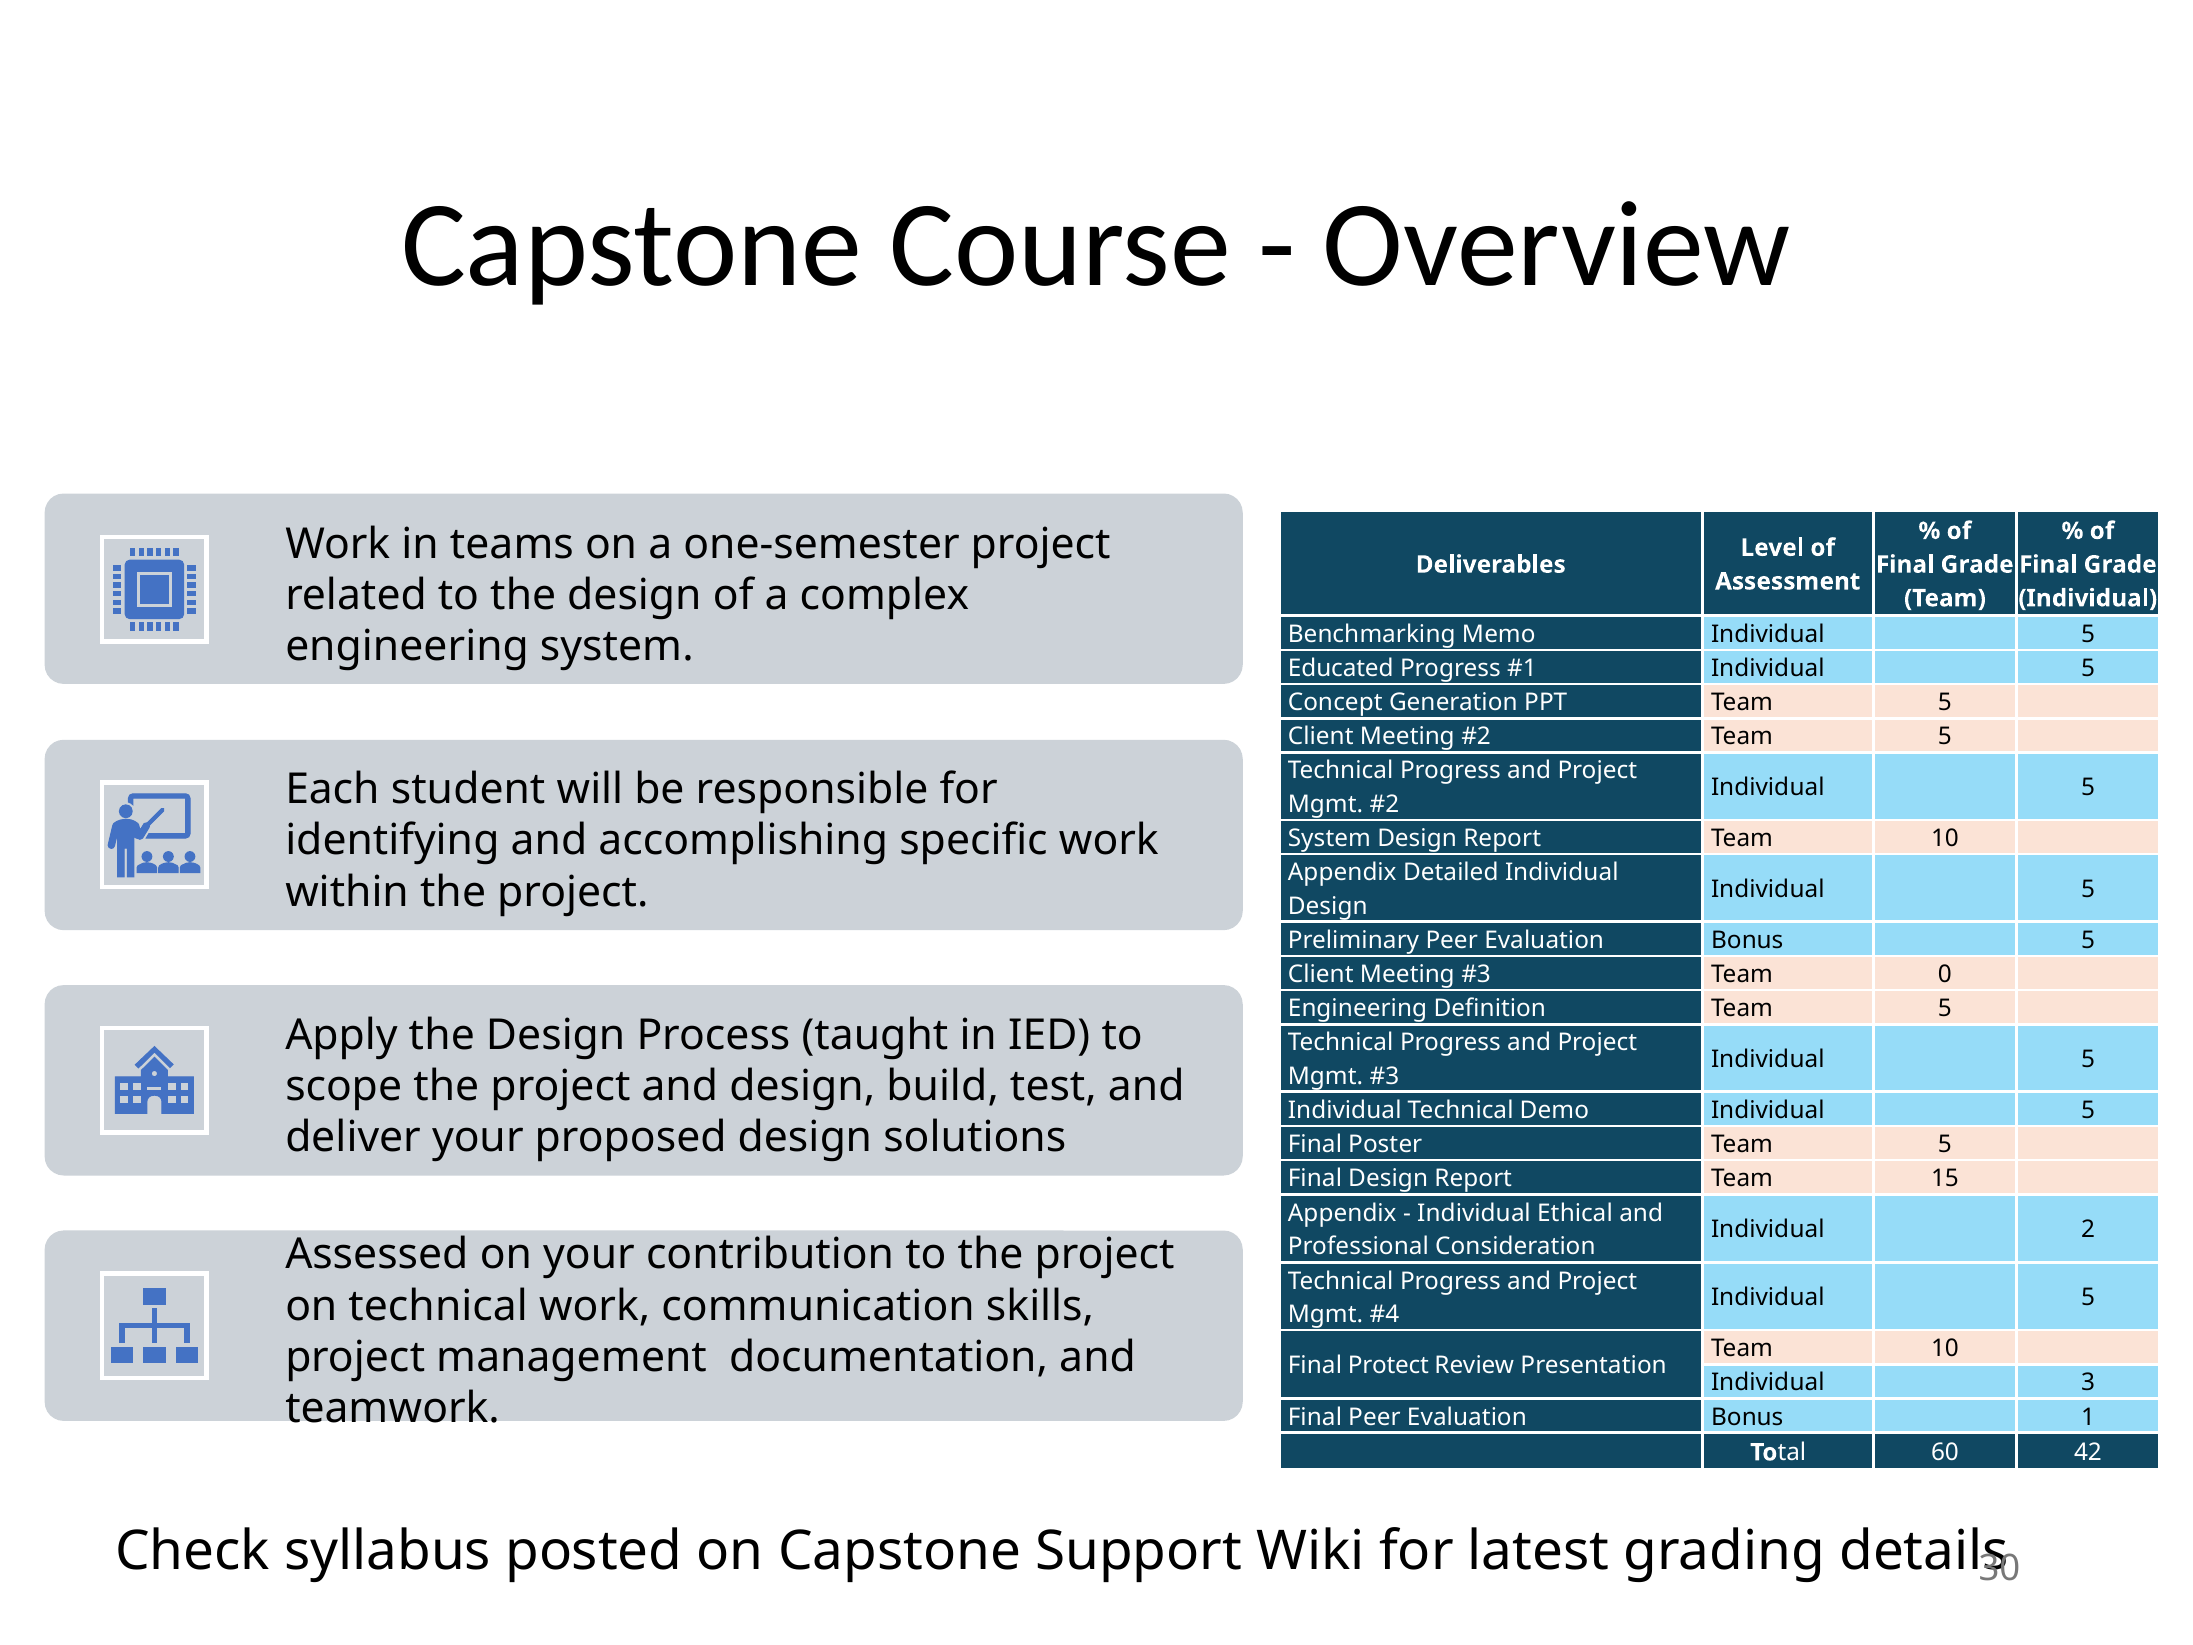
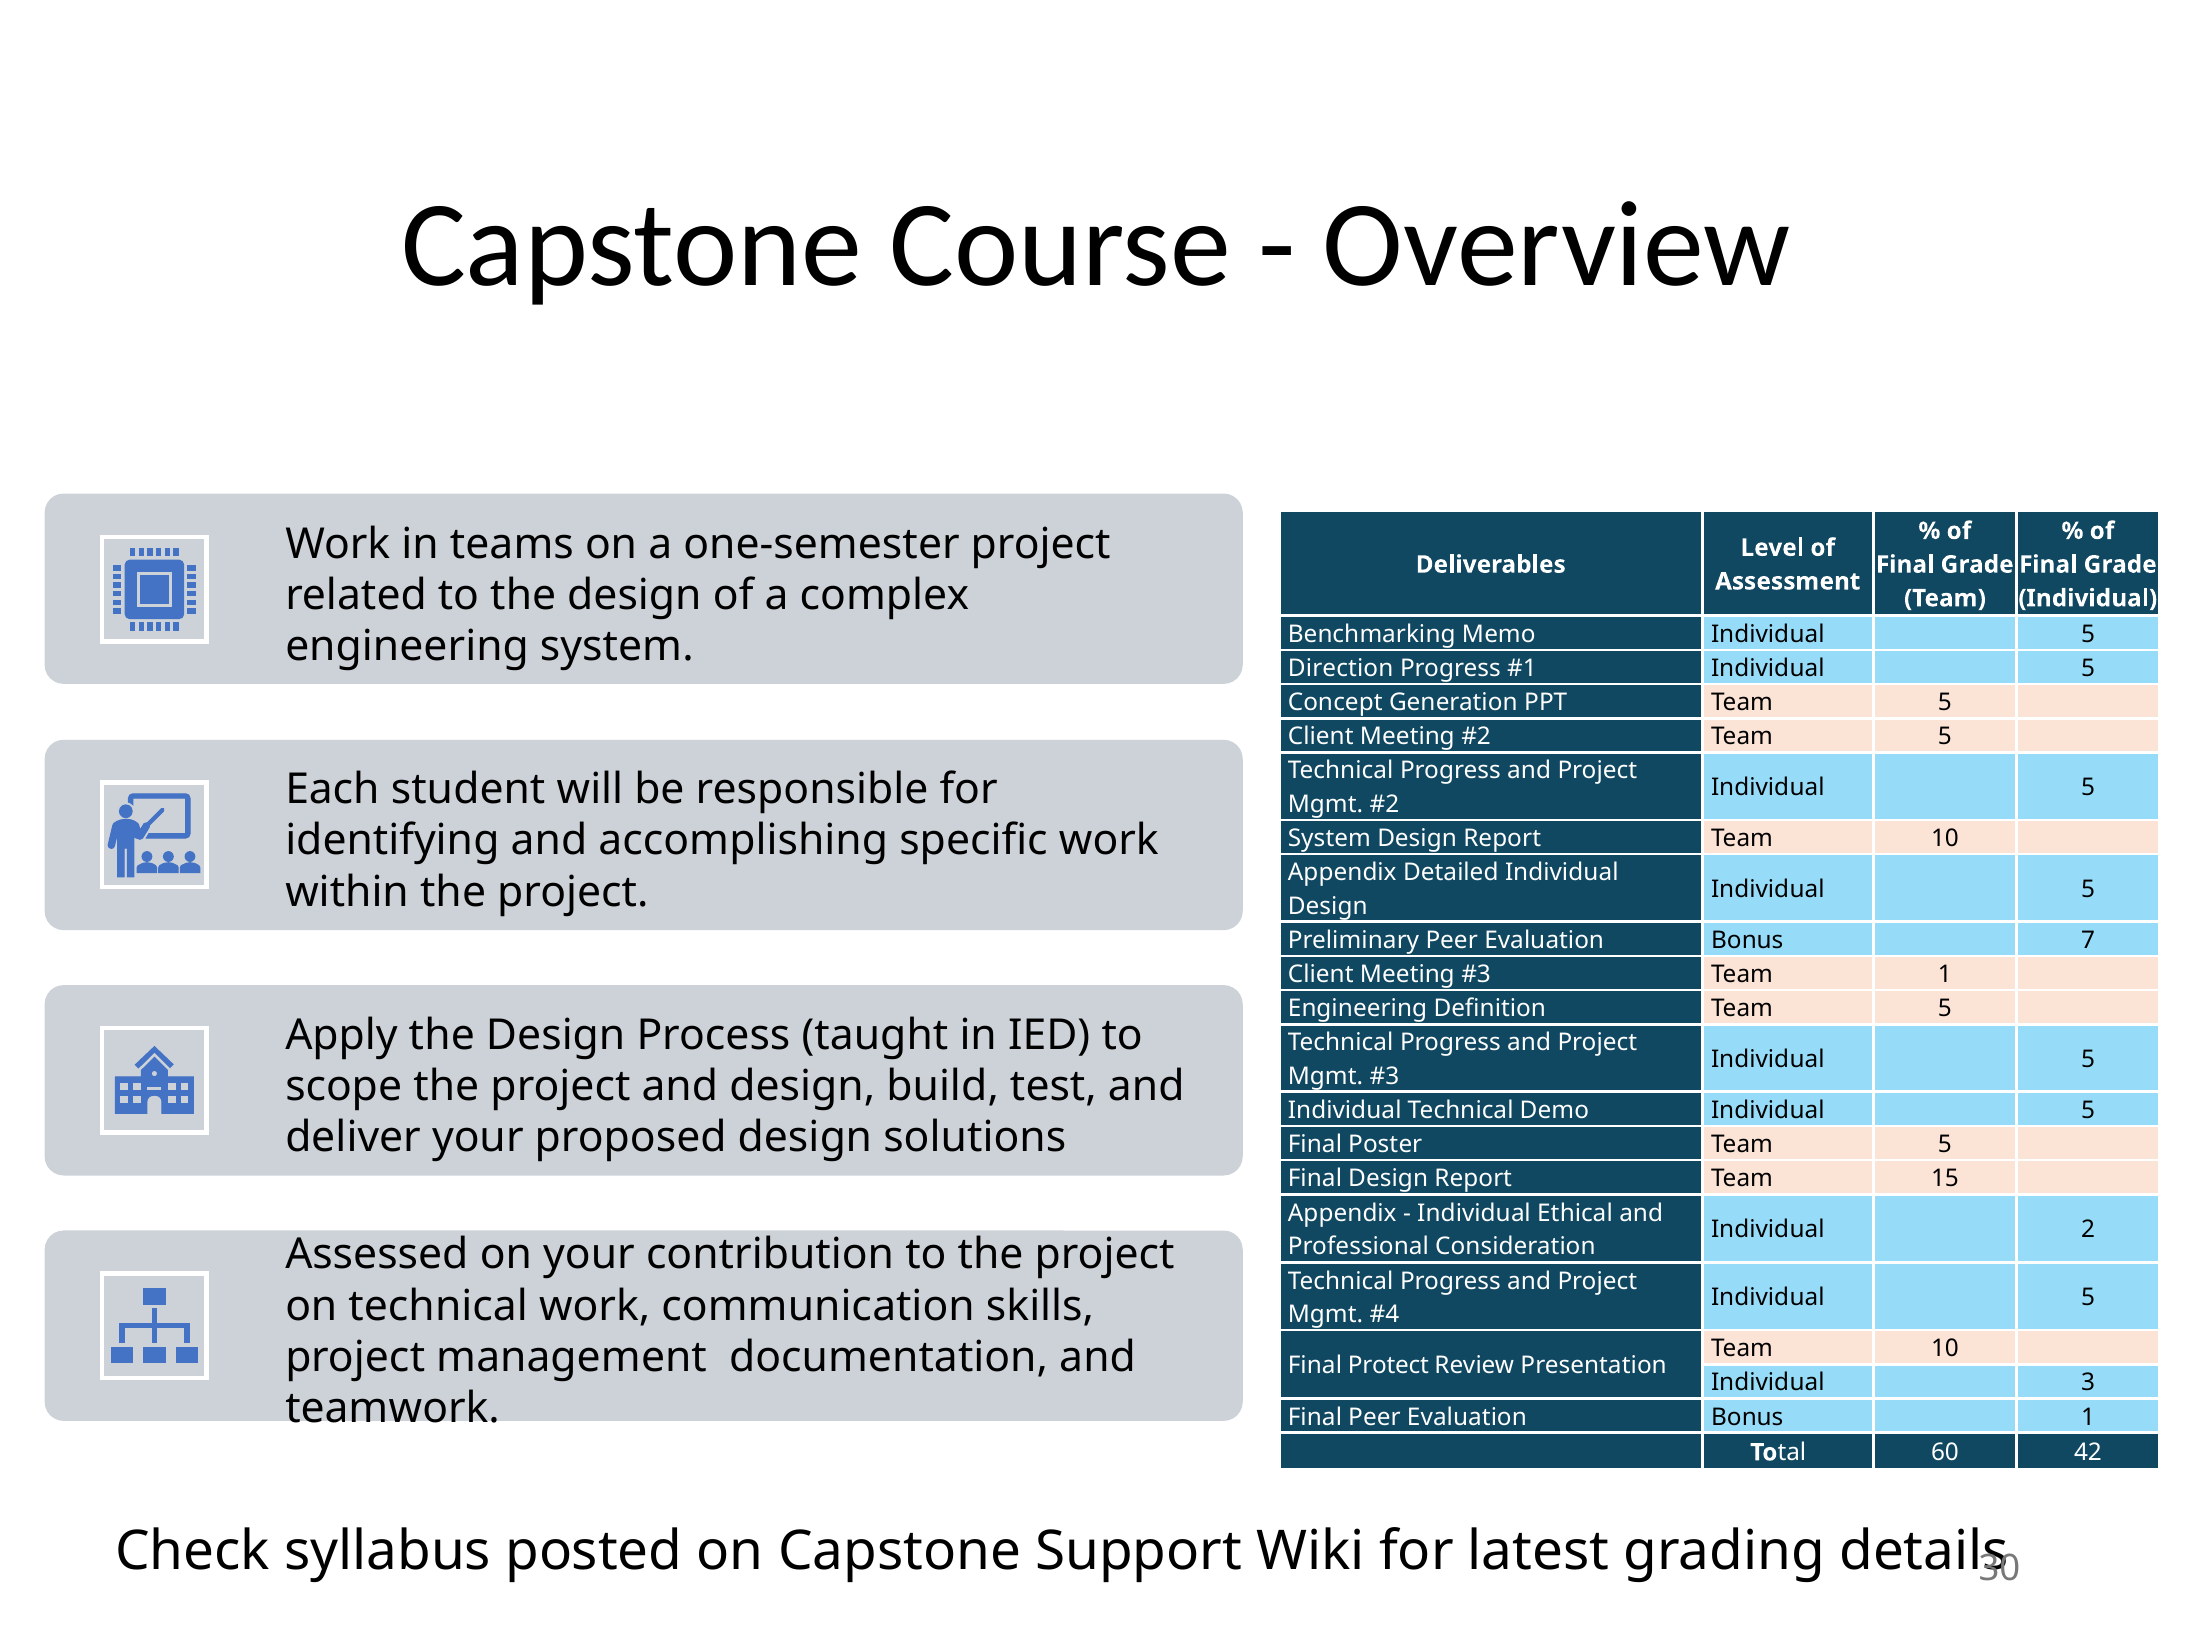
Educated: Educated -> Direction
Bonus 5: 5 -> 7
Team 0: 0 -> 1
